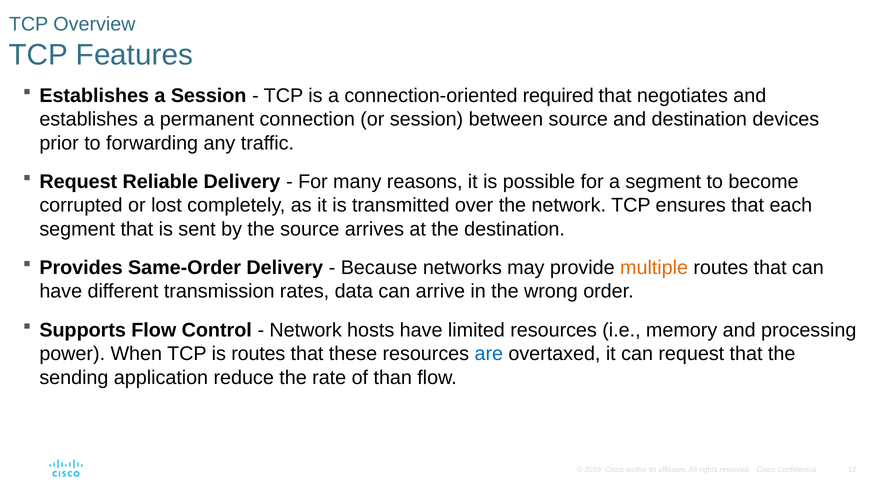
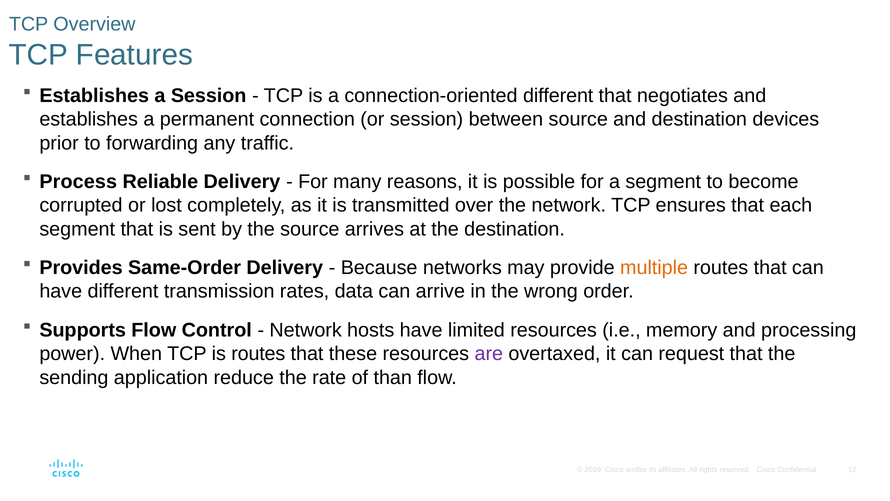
connection-oriented required: required -> different
Request at (78, 181): Request -> Process
are colour: blue -> purple
